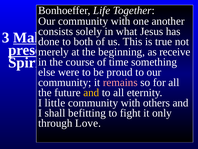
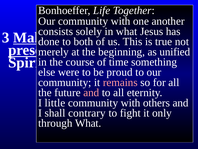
receive: receive -> unified
and at (91, 92) colour: yellow -> pink
befitting: befitting -> contrary
through Love: Love -> What
